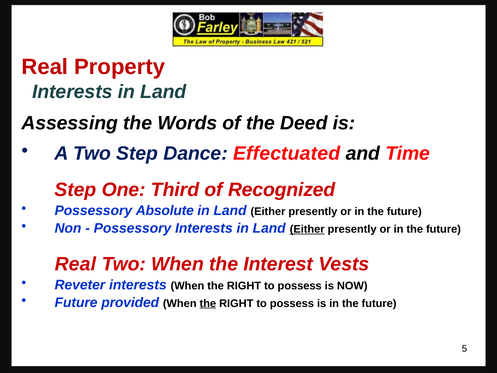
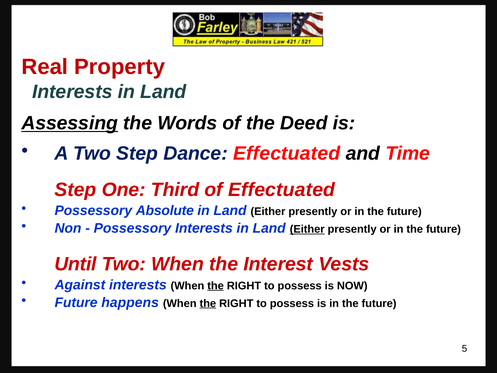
Assessing underline: none -> present
of Recognized: Recognized -> Effectuated
Real at (75, 264): Real -> Until
Reveter: Reveter -> Against
the at (216, 286) underline: none -> present
provided: provided -> happens
